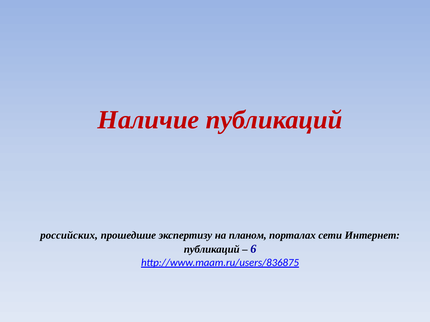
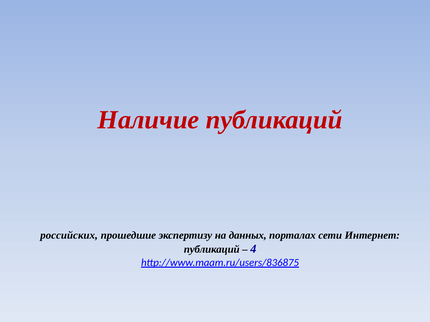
планом: планом -> данных
6: 6 -> 4
